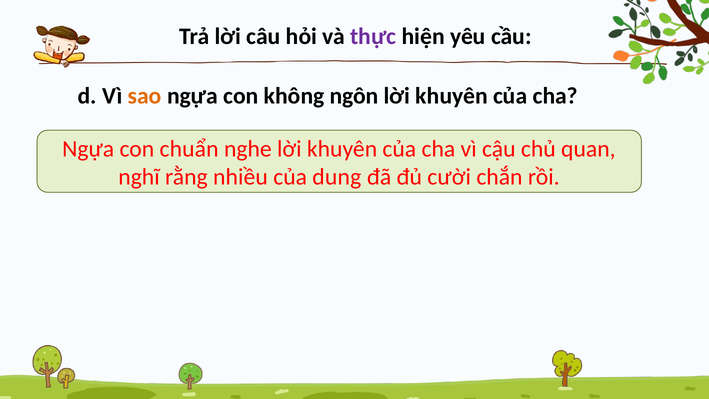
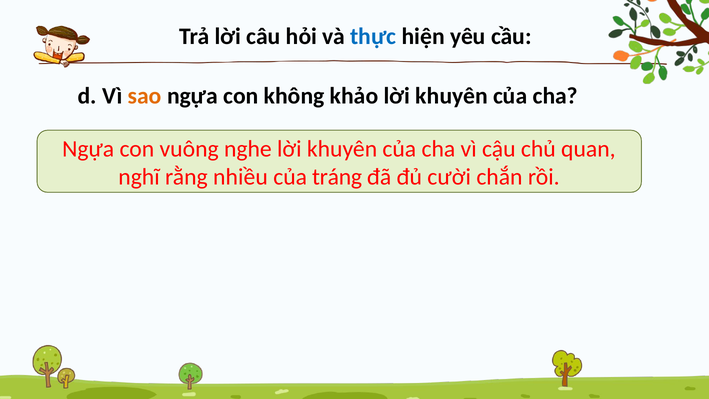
thực colour: purple -> blue
ngôn: ngôn -> khảo
chuẩn: chuẩn -> vuông
dung: dung -> tráng
